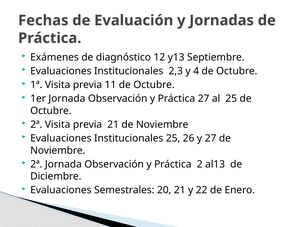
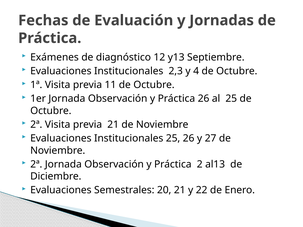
Práctica 27: 27 -> 26
